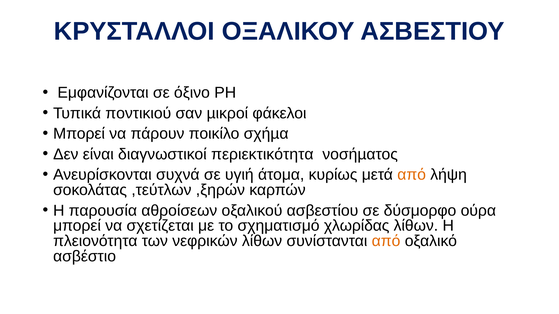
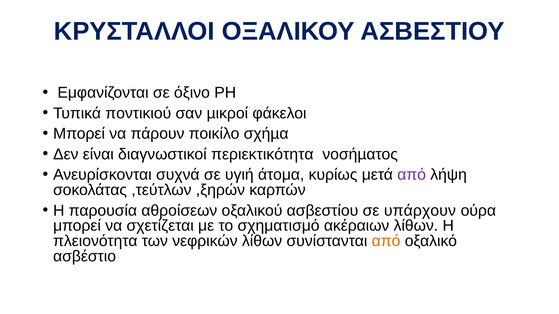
από at (412, 175) colour: orange -> purple
δύσμορφο: δύσμορφο -> υπάρχουν
χλωρίδας: χλωρίδας -> ακέραιων
